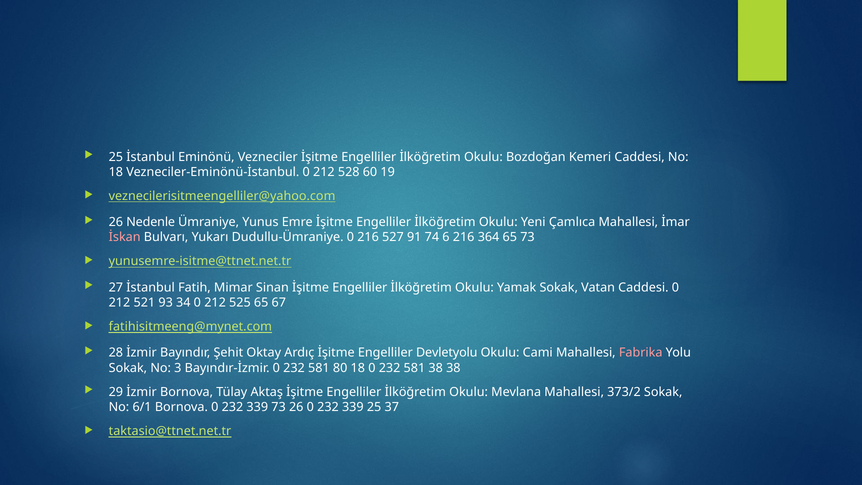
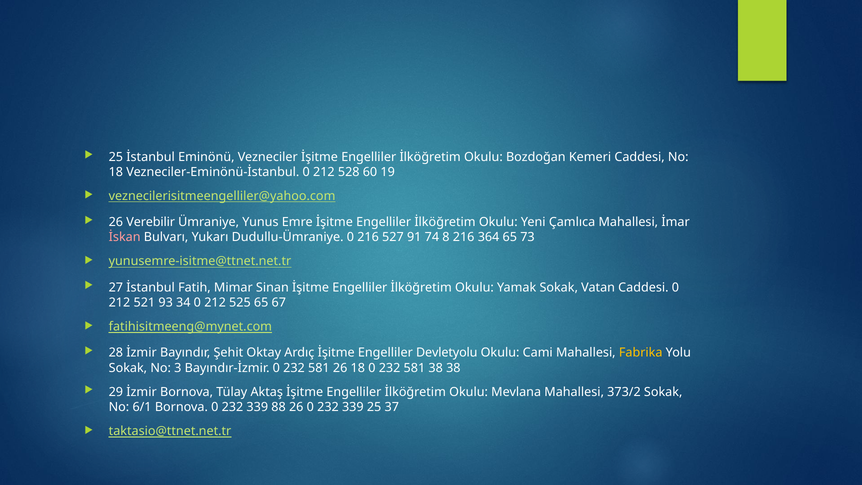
Nedenle: Nedenle -> Verebilir
6: 6 -> 8
Fabrika colour: pink -> yellow
581 80: 80 -> 26
339 73: 73 -> 88
